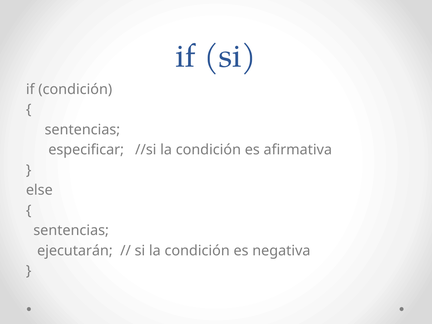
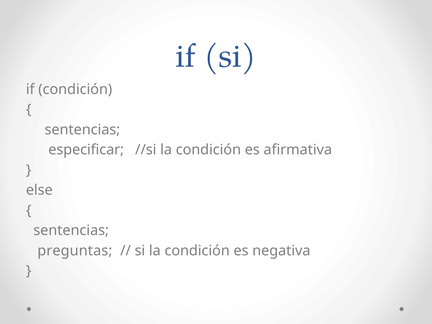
ejecutarán: ejecutarán -> preguntas
